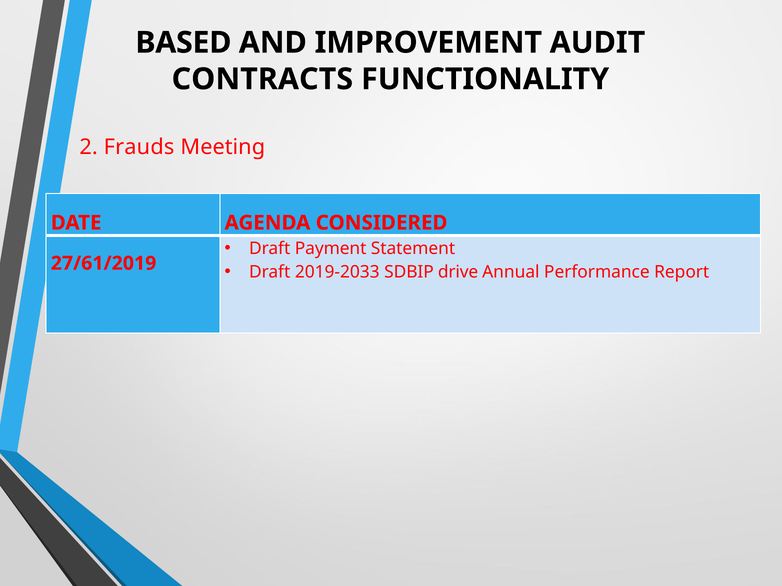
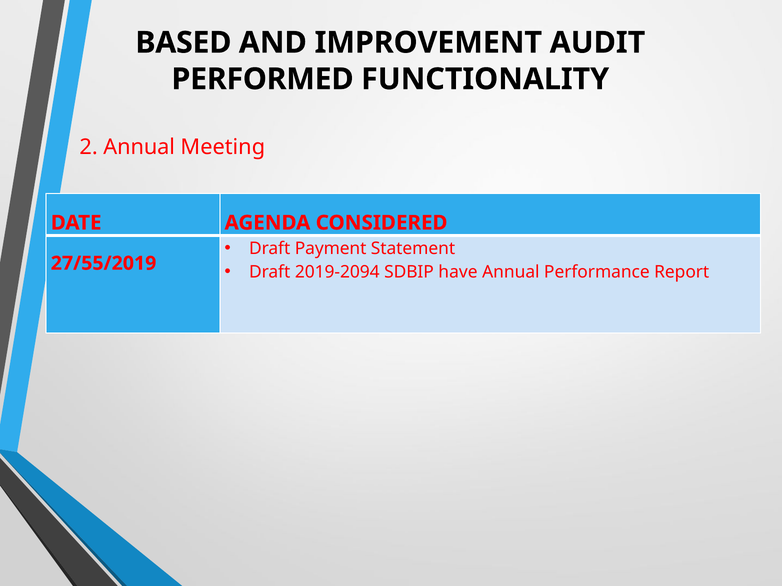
CONTRACTS: CONTRACTS -> PERFORMED
2 Frauds: Frauds -> Annual
27/61/2019: 27/61/2019 -> 27/55/2019
2019-2033: 2019-2033 -> 2019-2094
drive: drive -> have
